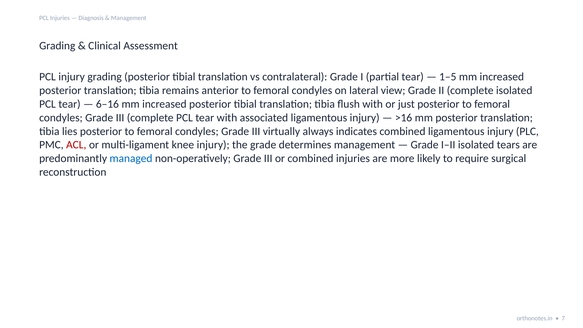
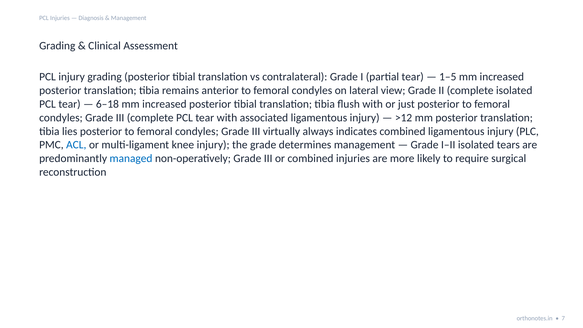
6–16: 6–16 -> 6–18
>16: >16 -> >12
ACL colour: red -> blue
